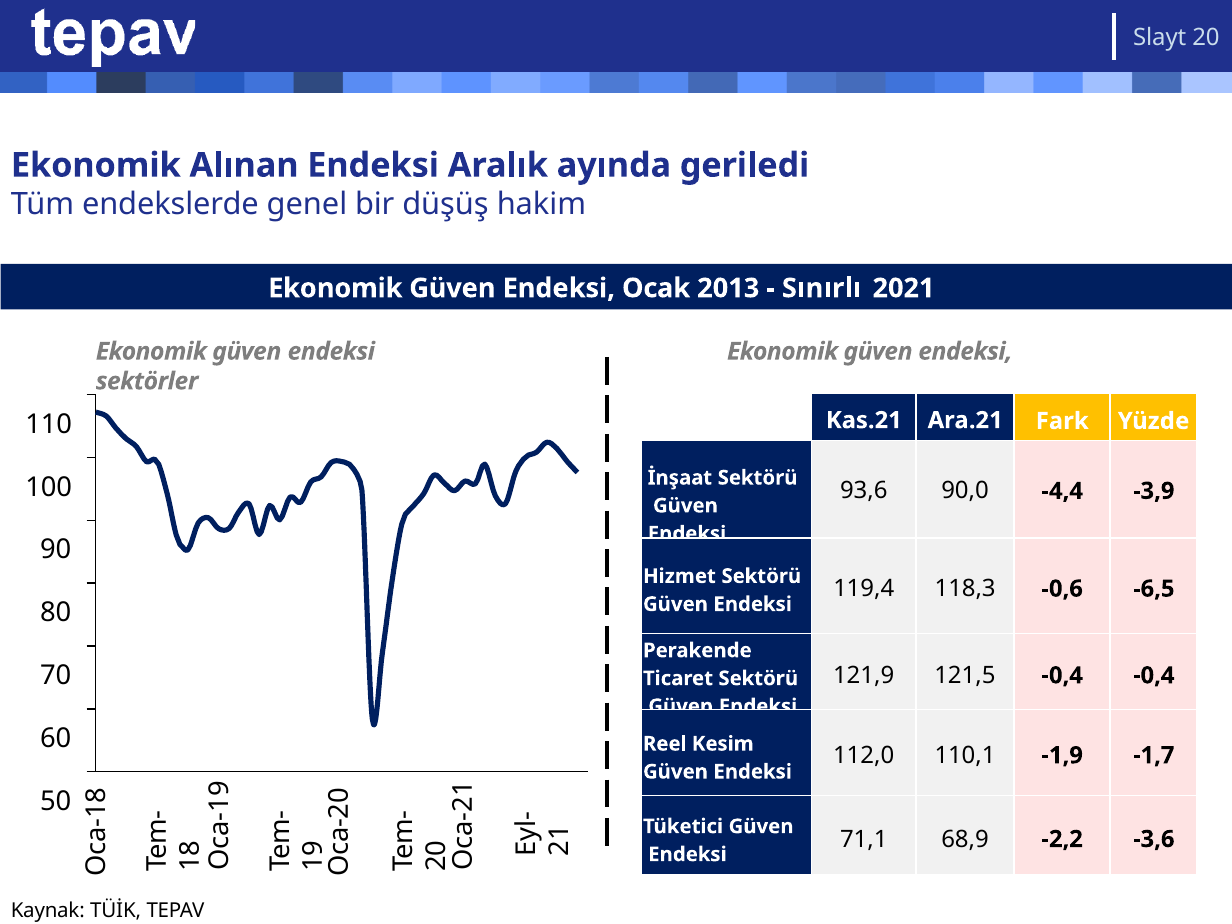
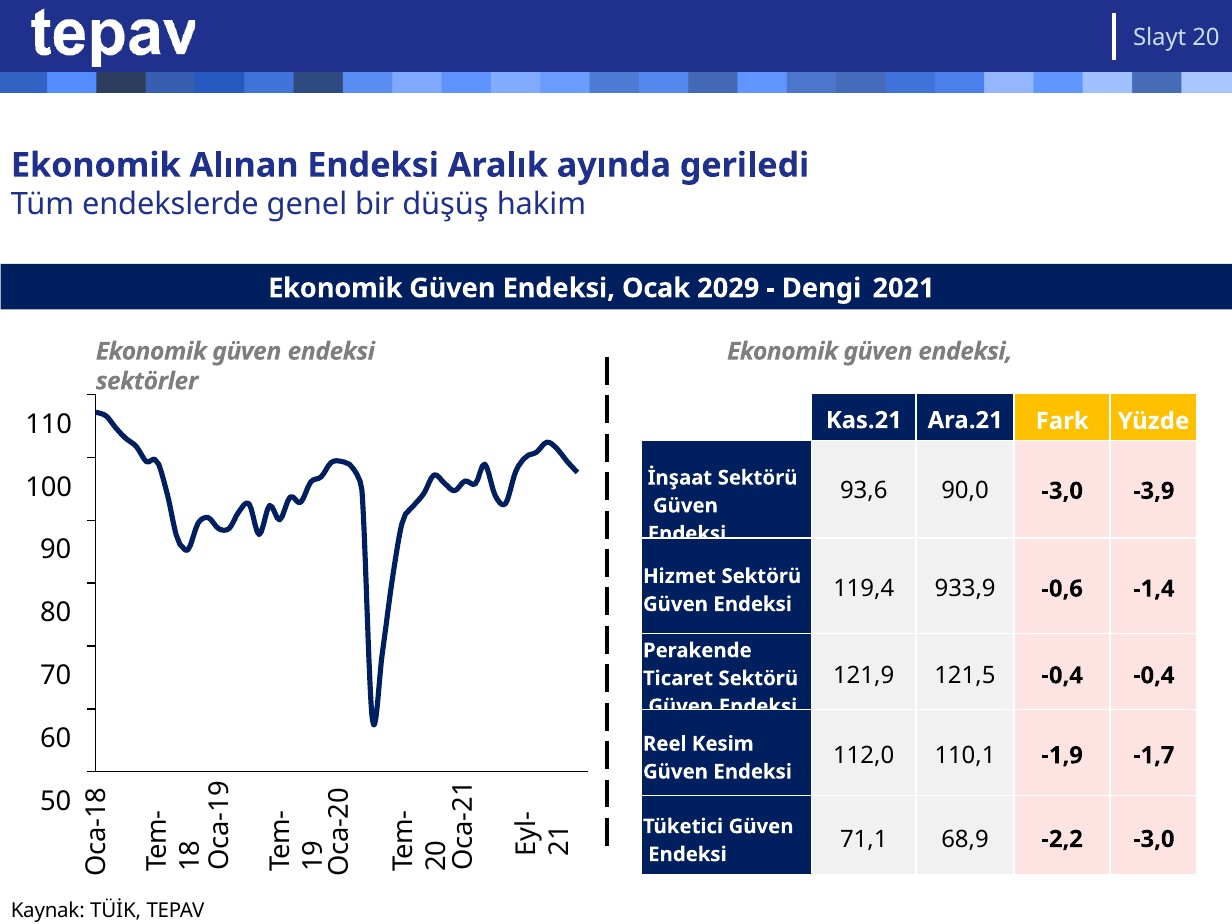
2013: 2013 -> 2029
Sınırlı: Sınırlı -> Dengi
90,0 -4,4: -4,4 -> -3,0
118,3: 118,3 -> 933,9
-6,5: -6,5 -> -1,4
-2,2 -3,6: -3,6 -> -3,0
